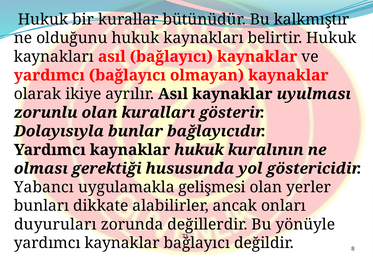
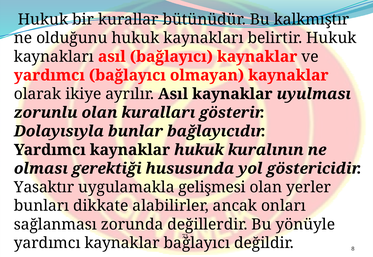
Yabancı: Yabancı -> Yasaktır
duyuruları: duyuruları -> sağlanması
